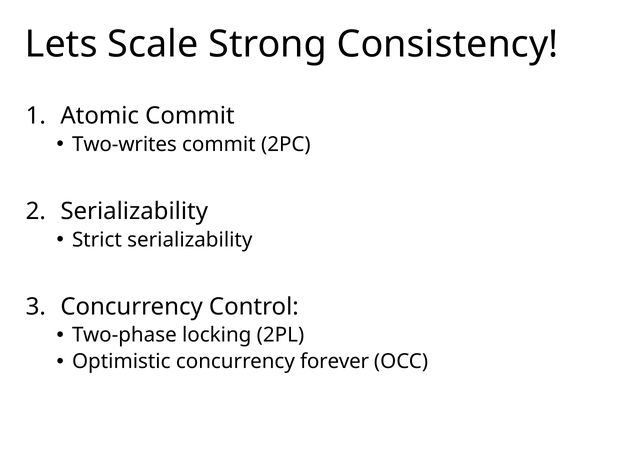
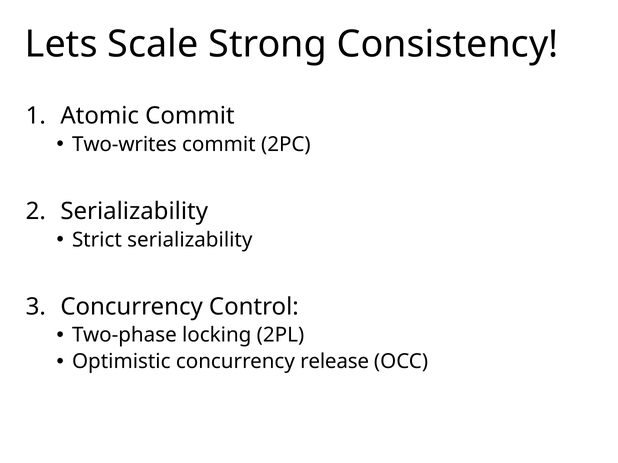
forever: forever -> release
